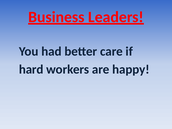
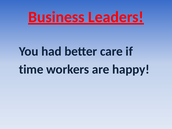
hard: hard -> time
